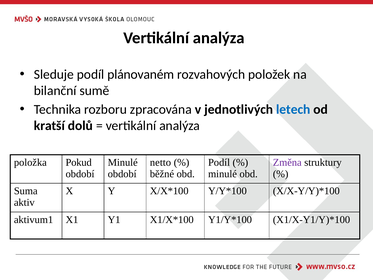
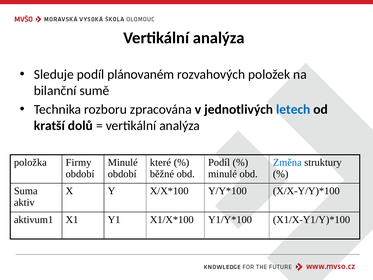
Pokud: Pokud -> Firmy
netto: netto -> které
Změna colour: purple -> blue
